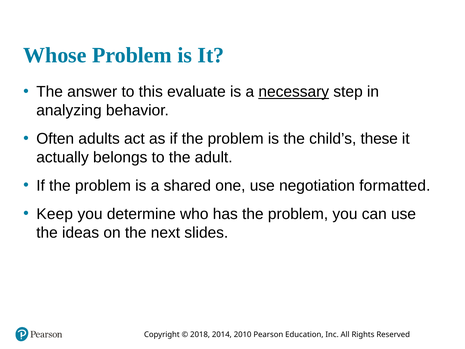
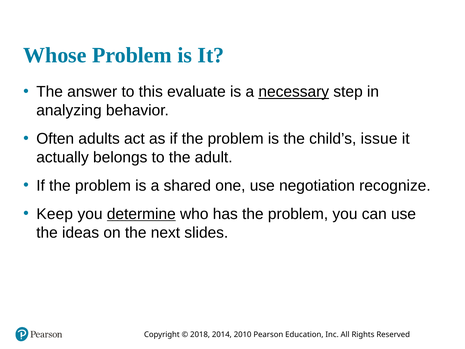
these: these -> issue
formatted: formatted -> recognize
determine underline: none -> present
